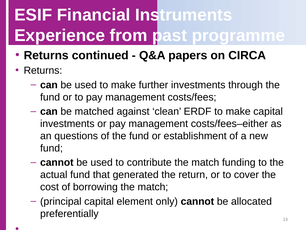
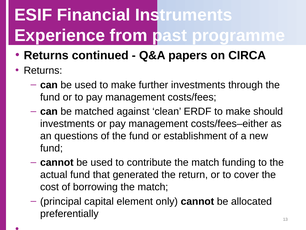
make capital: capital -> should
